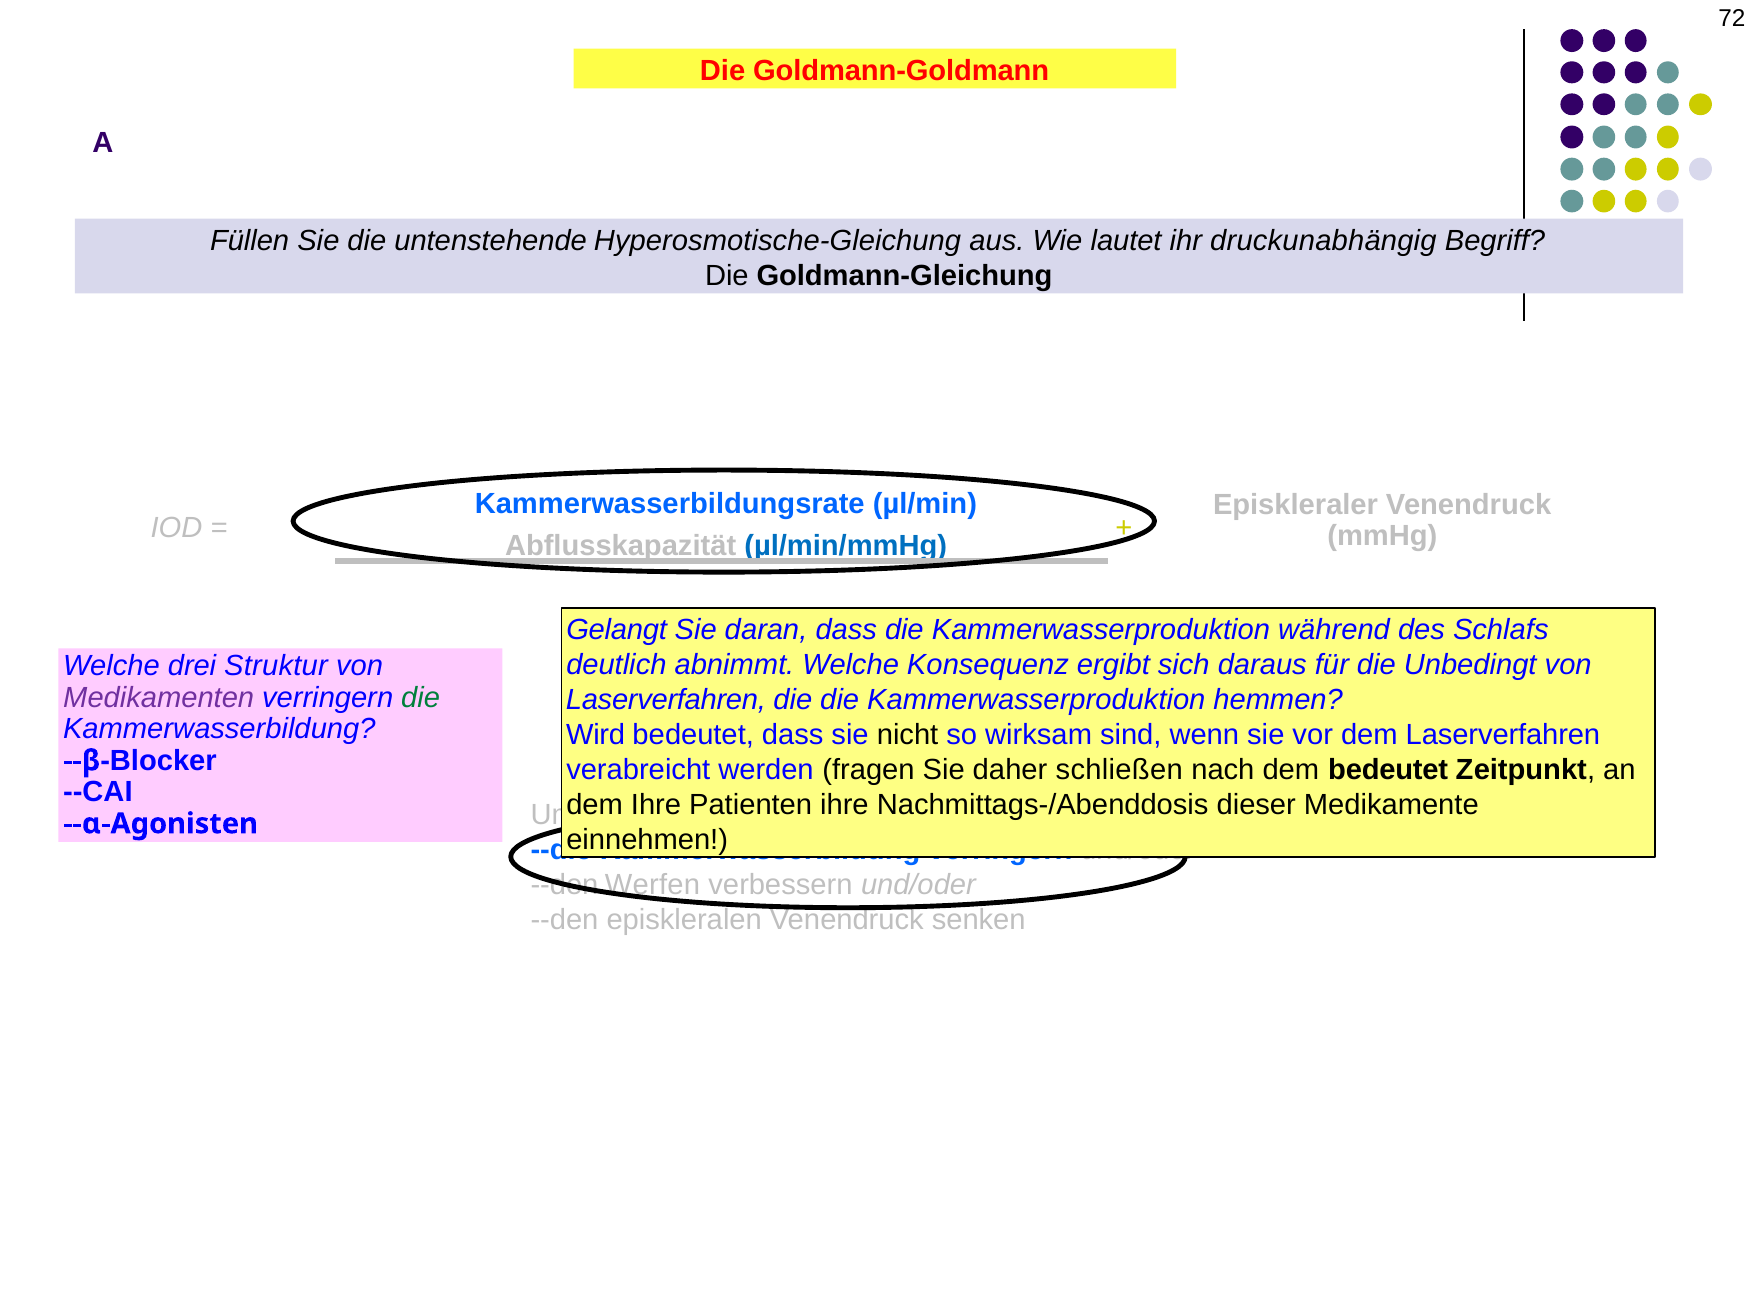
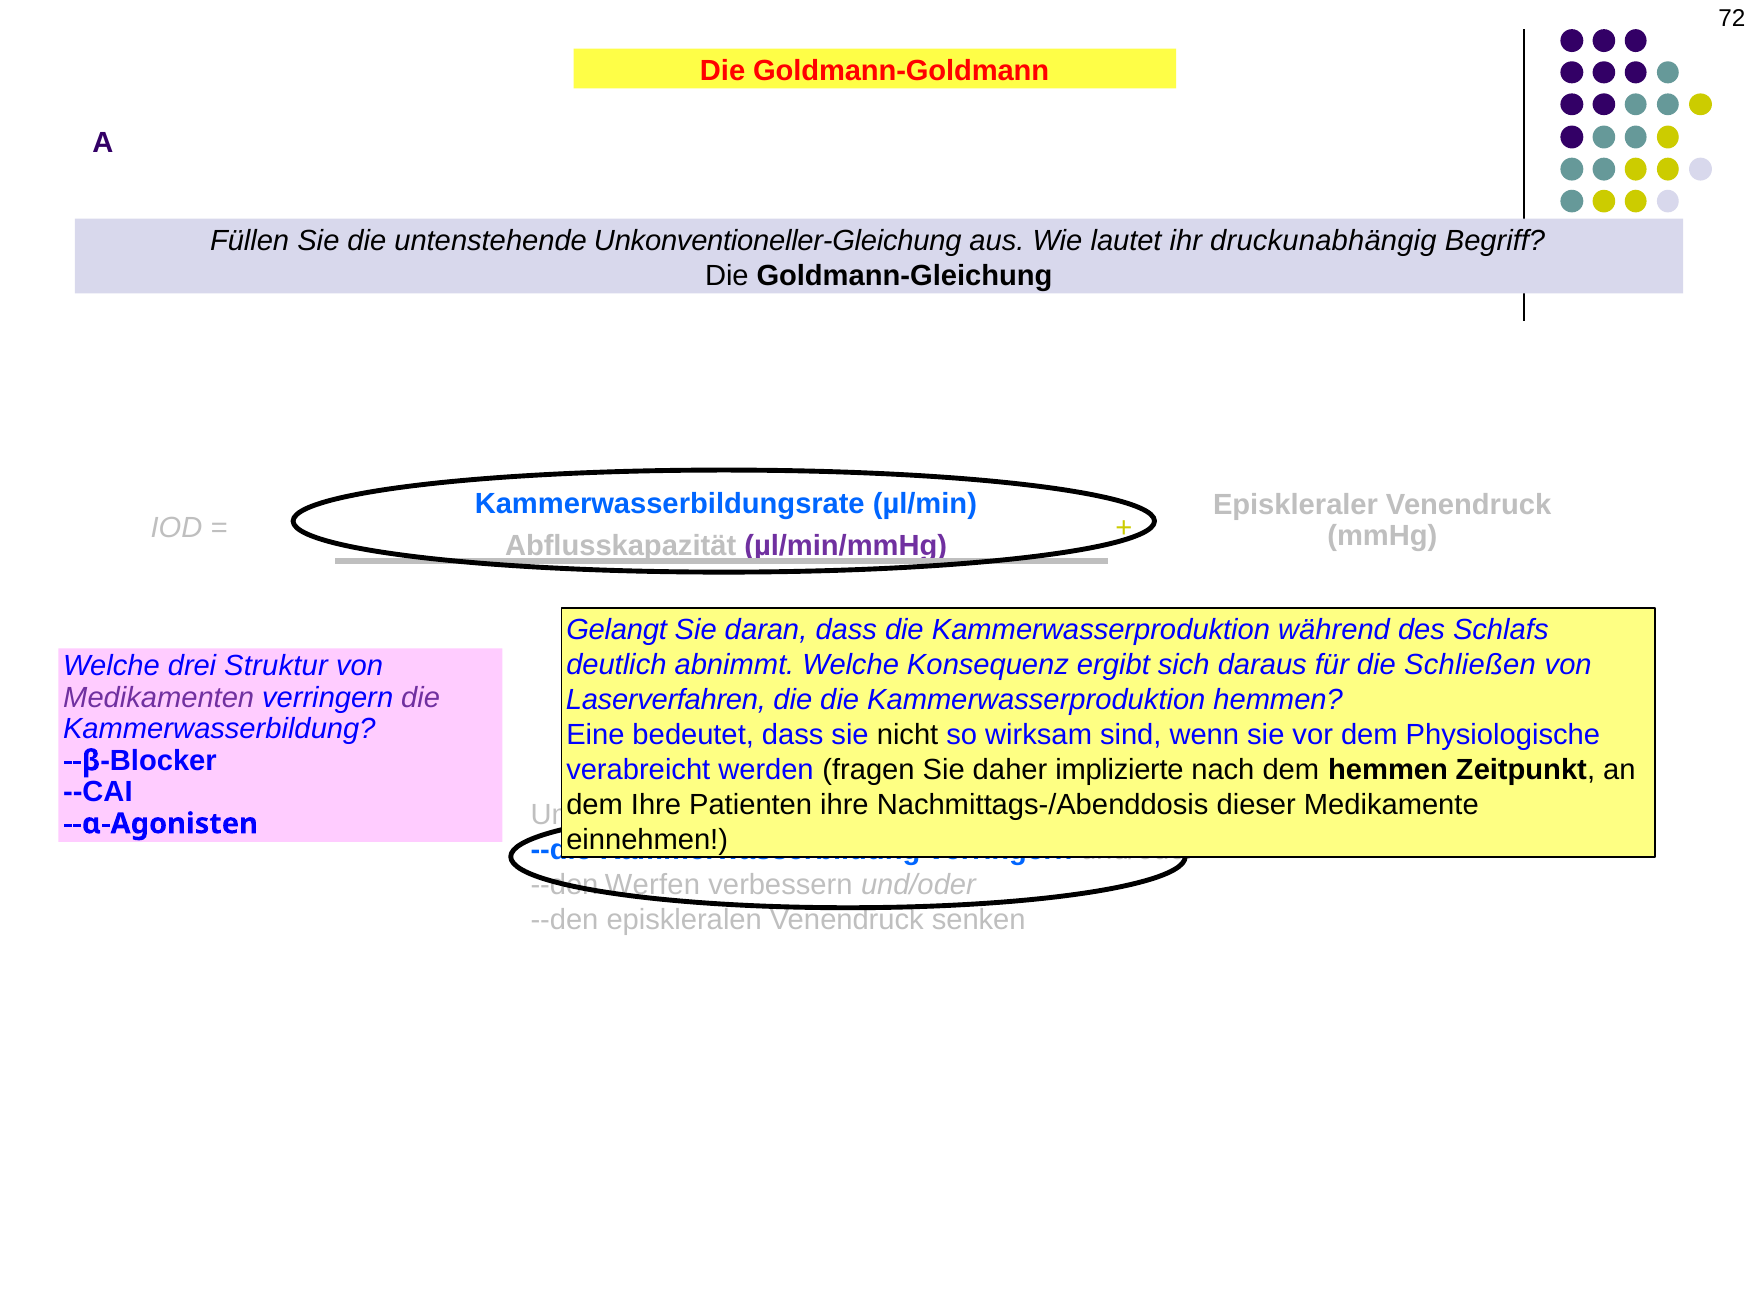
Hyperosmotische-Gleichung: Hyperosmotische-Gleichung -> Unkonventioneller-Gleichung
µl/min/mmHg colour: blue -> purple
Unbedingt: Unbedingt -> Schließen
die at (421, 698) colour: green -> purple
Wird: Wird -> Eine
dem Laserverfahren: Laserverfahren -> Physiologische
schließen: schließen -> implizierte
dem bedeutet: bedeutet -> hemmen
